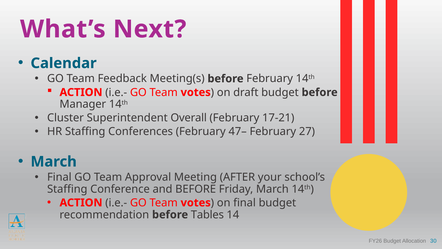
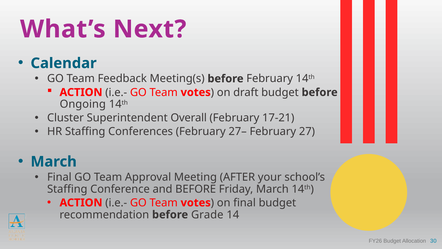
Manager: Manager -> Ongoing
47–: 47– -> 27–
Tables: Tables -> Grade
